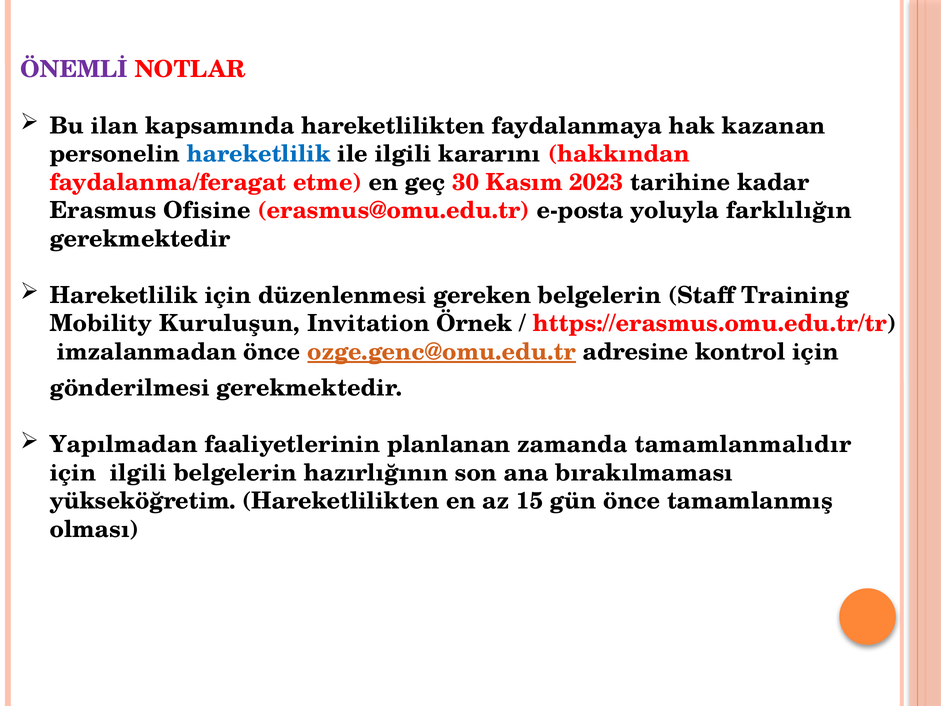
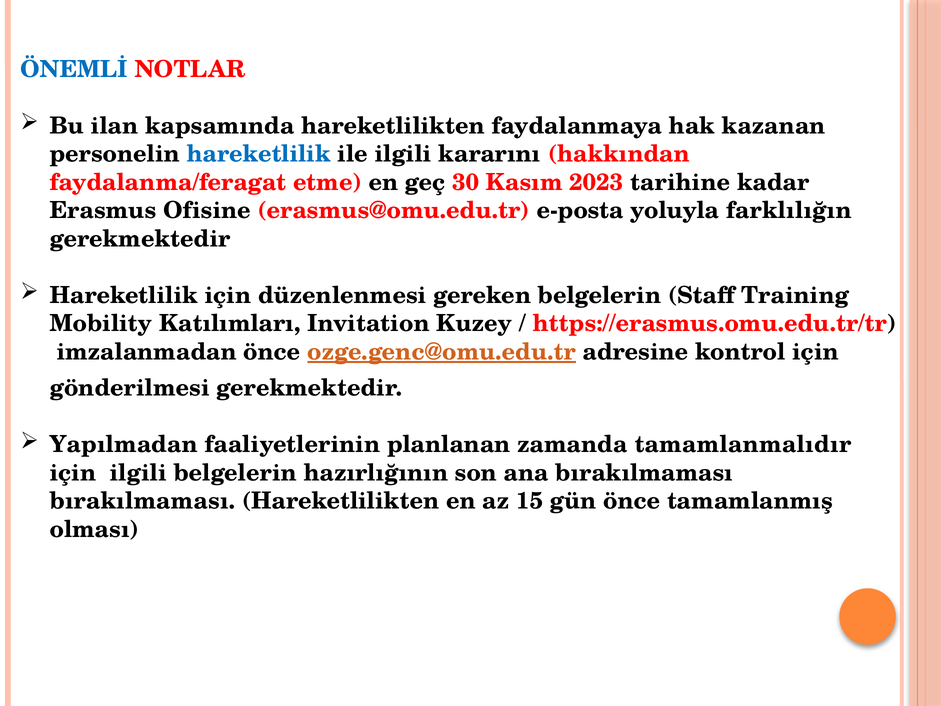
ÖNEMLİ colour: purple -> blue
Kuruluşun: Kuruluşun -> Katılımları
Örnek: Örnek -> Kuzey
yükseköğretim at (143, 501): yükseköğretim -> bırakılmaması
